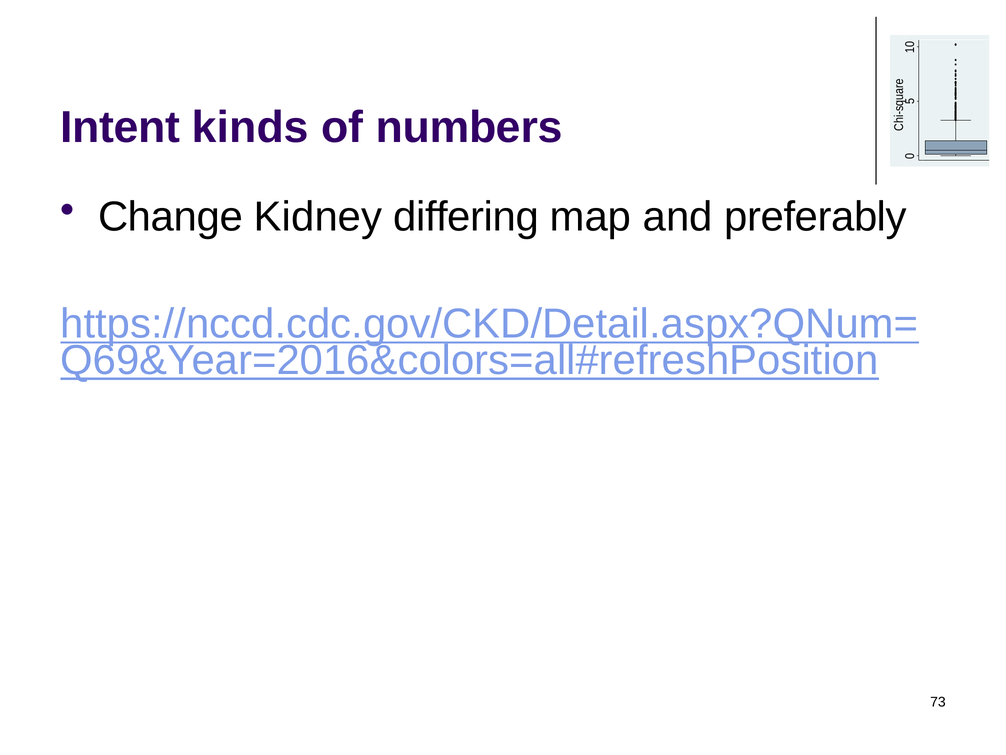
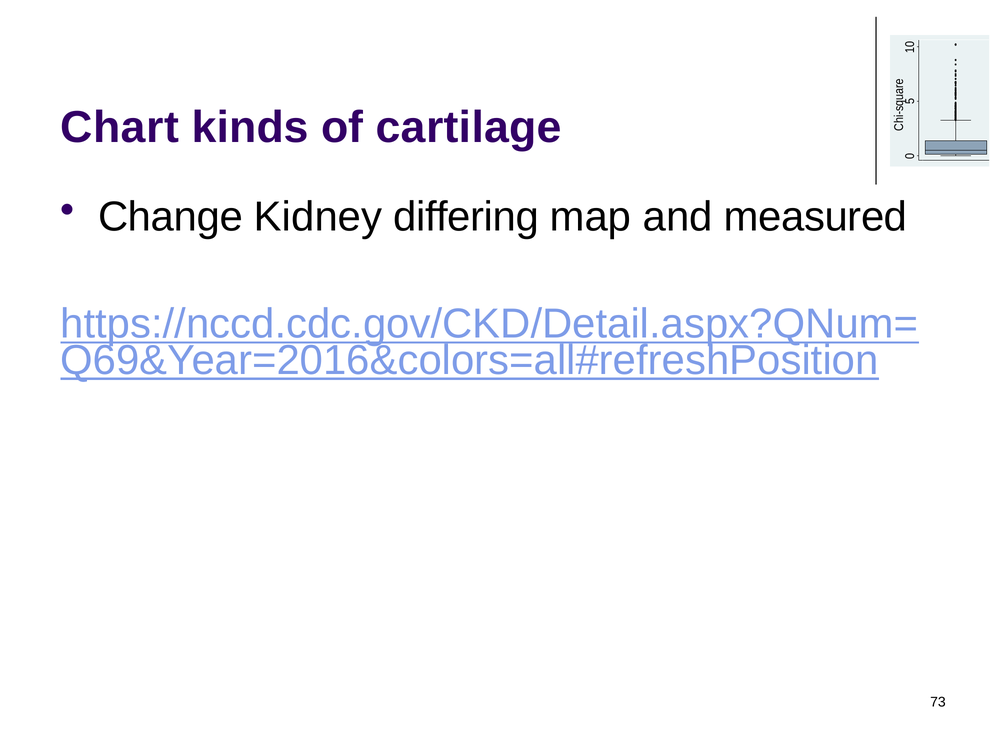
Intent: Intent -> Chart
numbers: numbers -> cartilage
preferably: preferably -> measured
